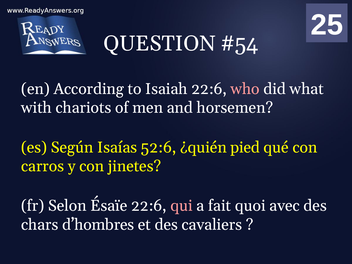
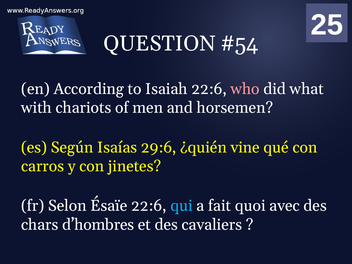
52:6: 52:6 -> 29:6
pied: pied -> vine
qui colour: pink -> light blue
